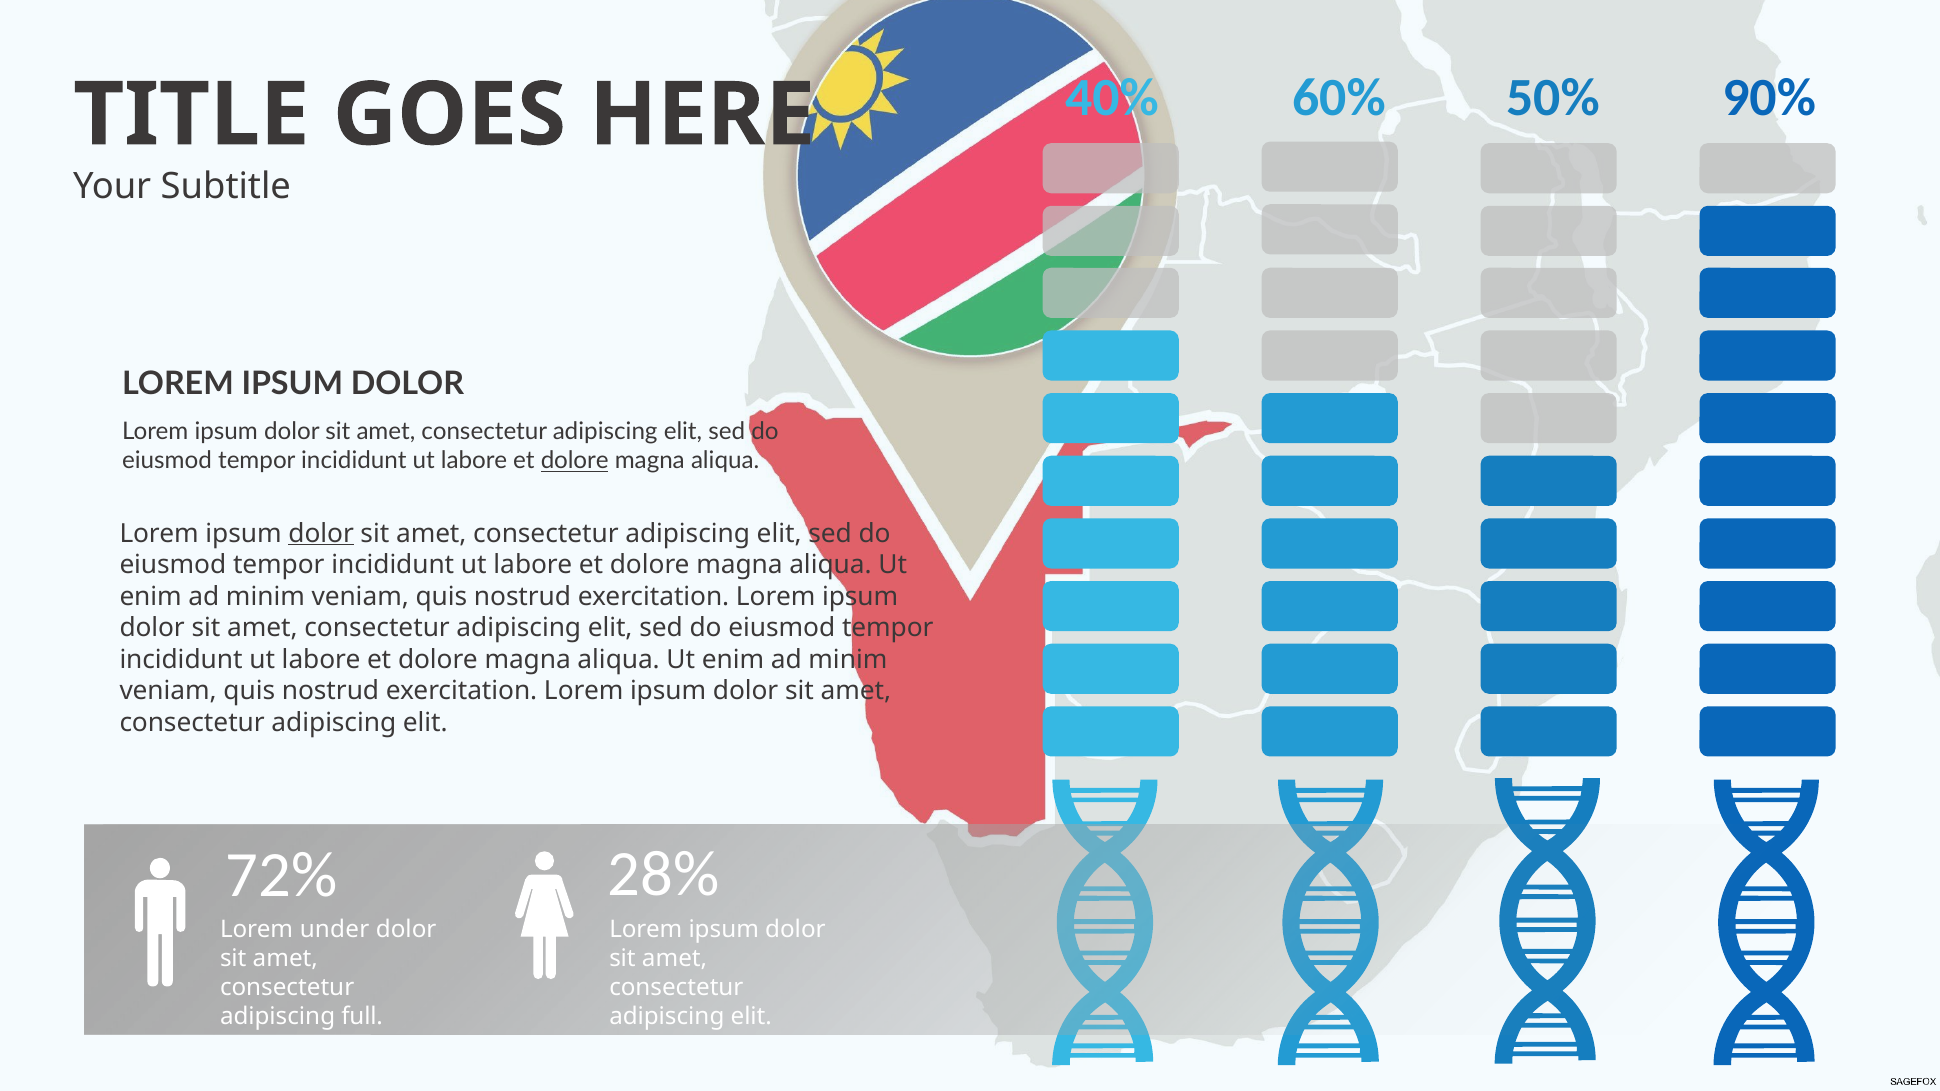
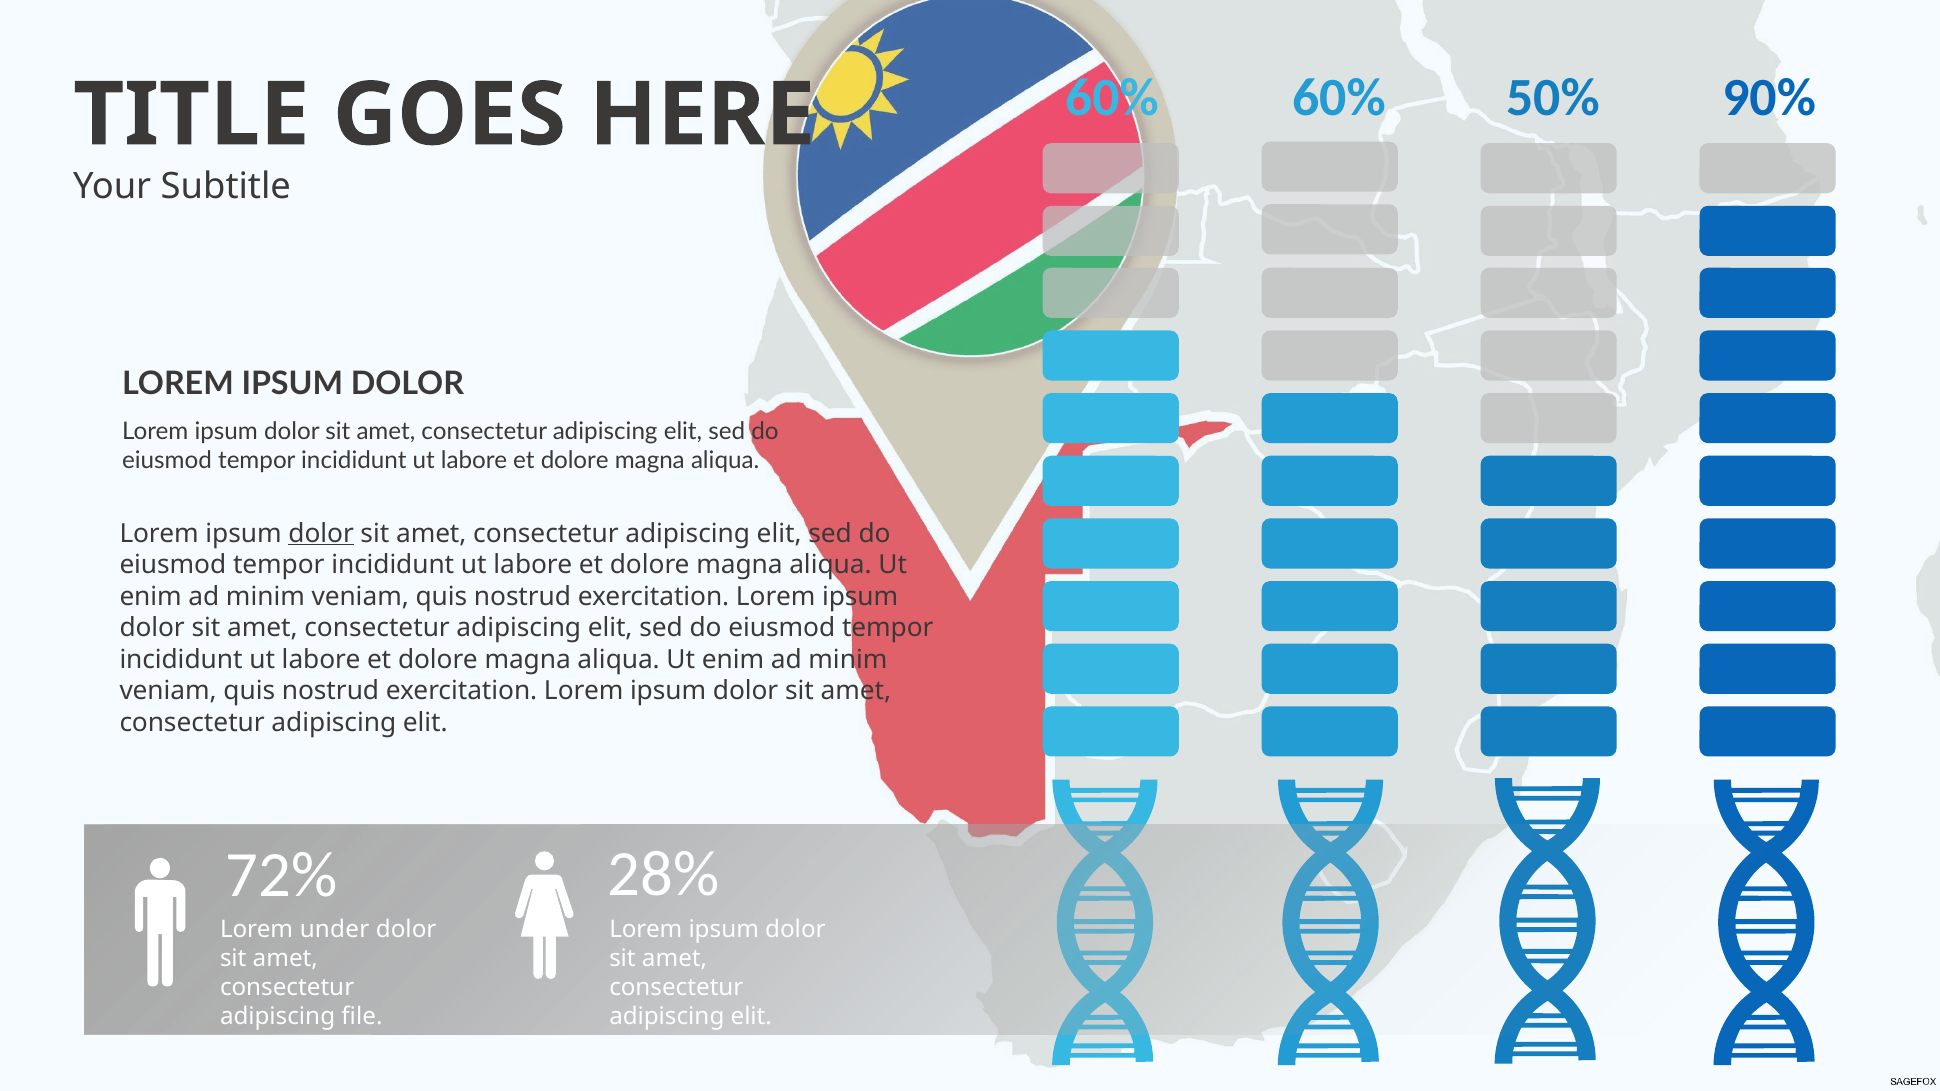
40% at (1112, 97): 40% -> 60%
dolore at (575, 461) underline: present -> none
full: full -> file
